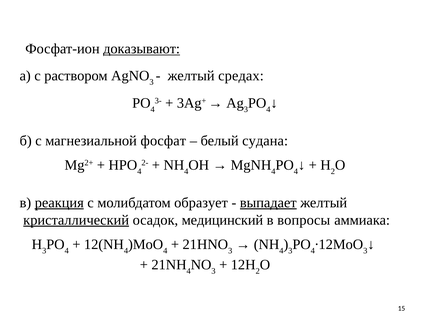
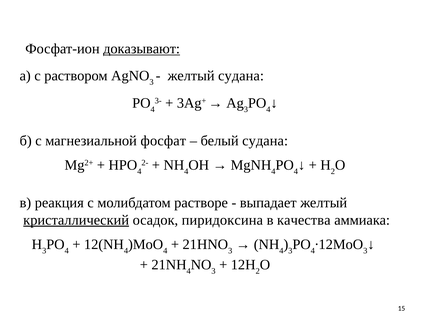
желтый средах: средах -> судана
реакция underline: present -> none
образует: образует -> растворе
выпадает underline: present -> none
медицинский: медицинский -> пиридоксина
вопросы: вопросы -> качества
